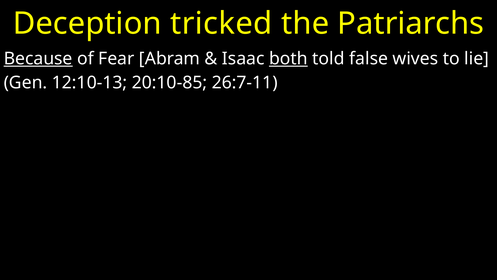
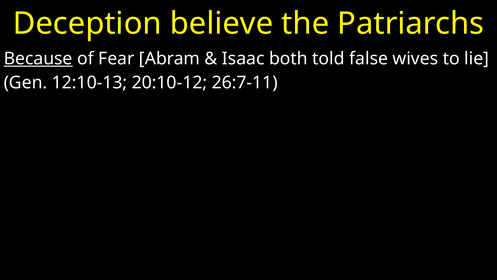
tricked: tricked -> believe
both underline: present -> none
20:10-85: 20:10-85 -> 20:10-12
